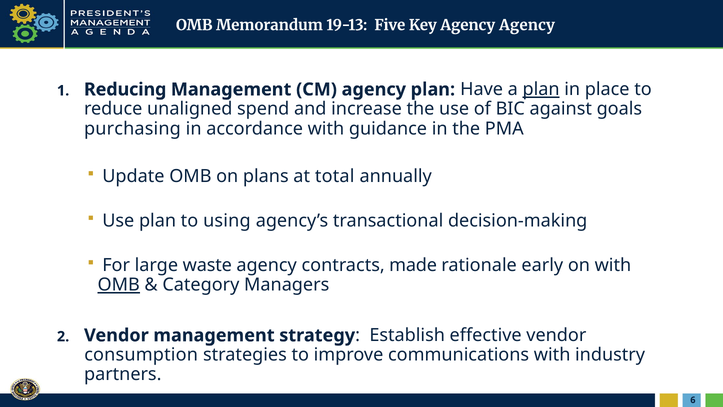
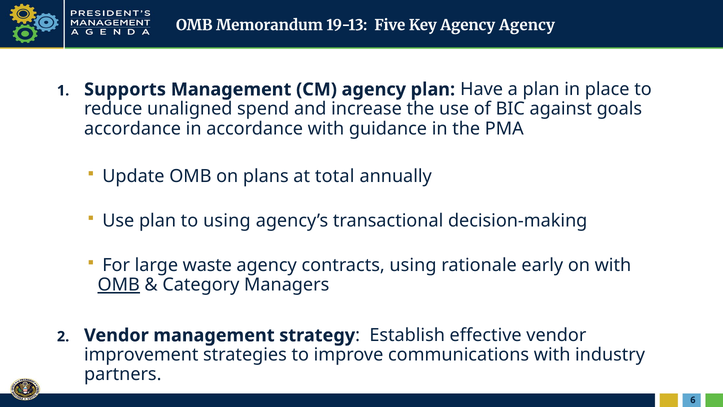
Reducing: Reducing -> Supports
plan at (541, 89) underline: present -> none
purchasing at (132, 128): purchasing -> accordance
contracts made: made -> using
consumption: consumption -> improvement
